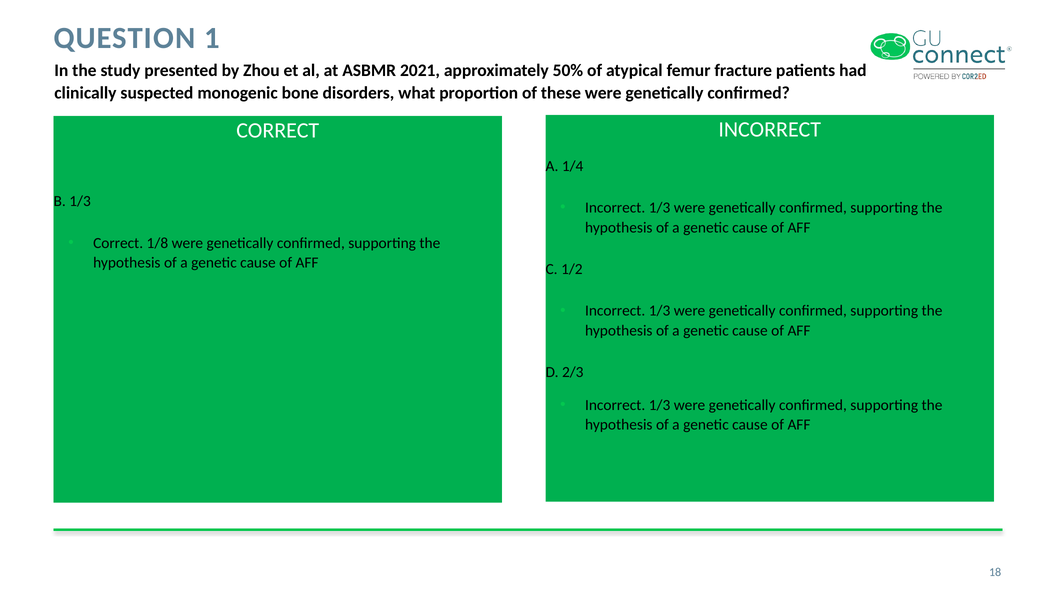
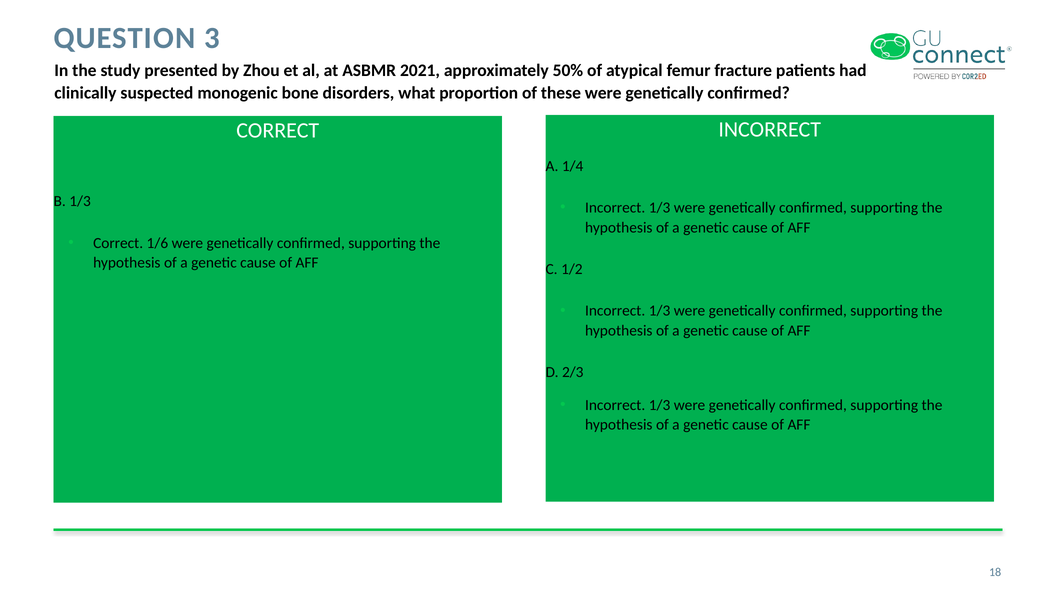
1: 1 -> 3
1/8: 1/8 -> 1/6
